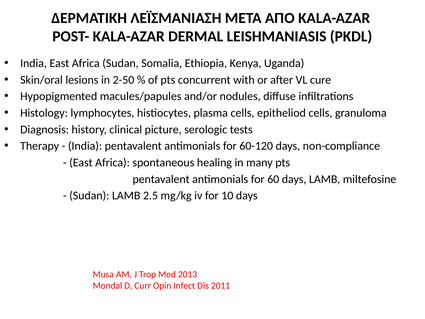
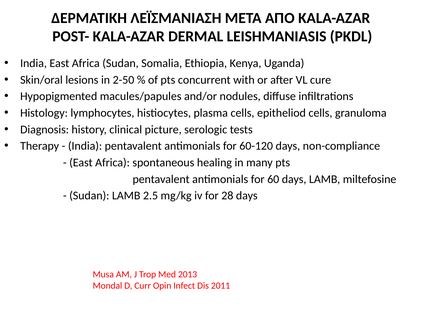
10: 10 -> 28
